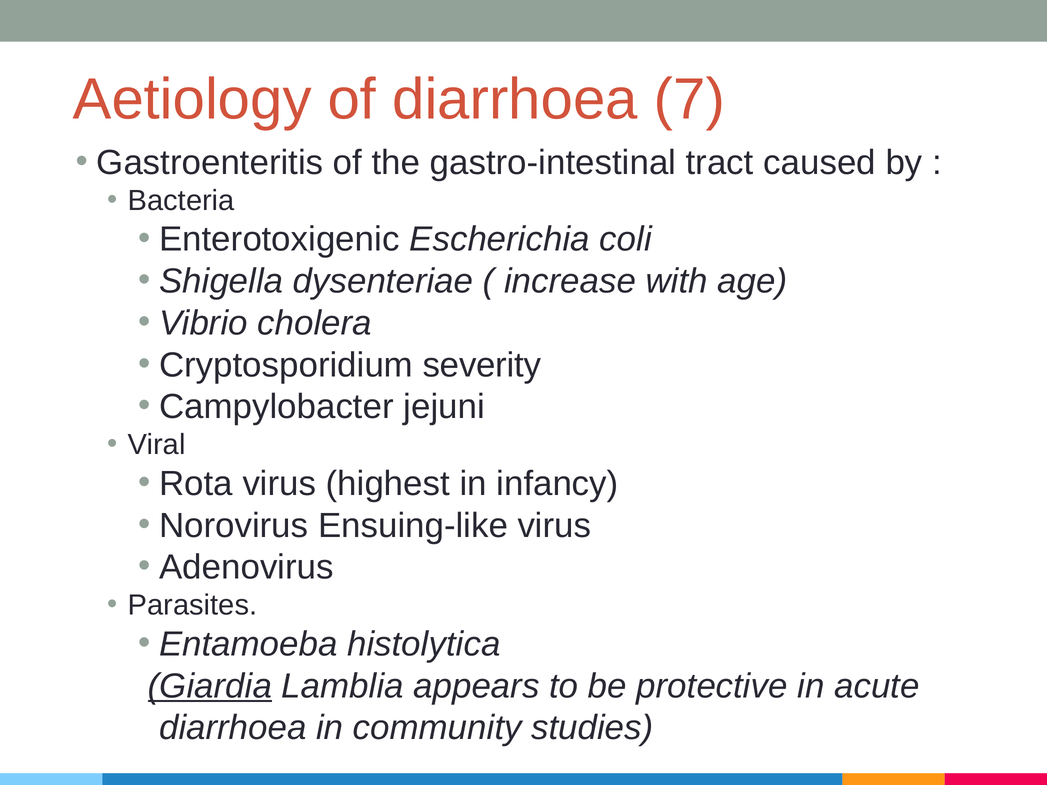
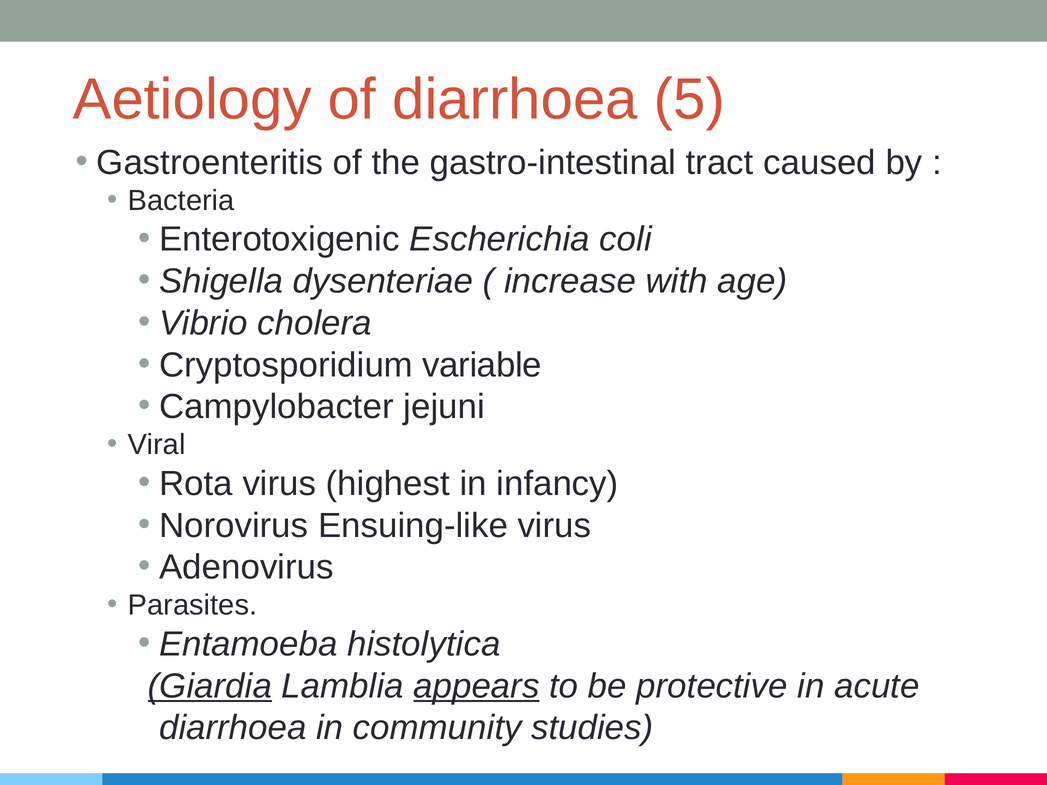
7: 7 -> 5
severity: severity -> variable
appears underline: none -> present
